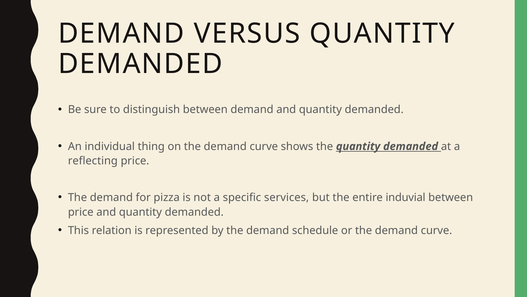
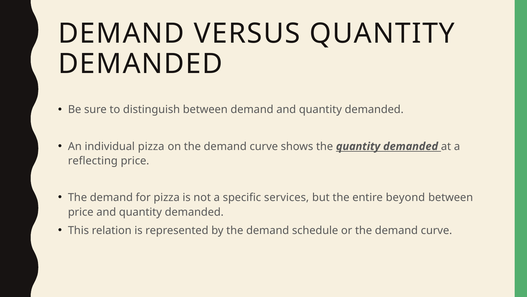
individual thing: thing -> pizza
induvial: induvial -> beyond
